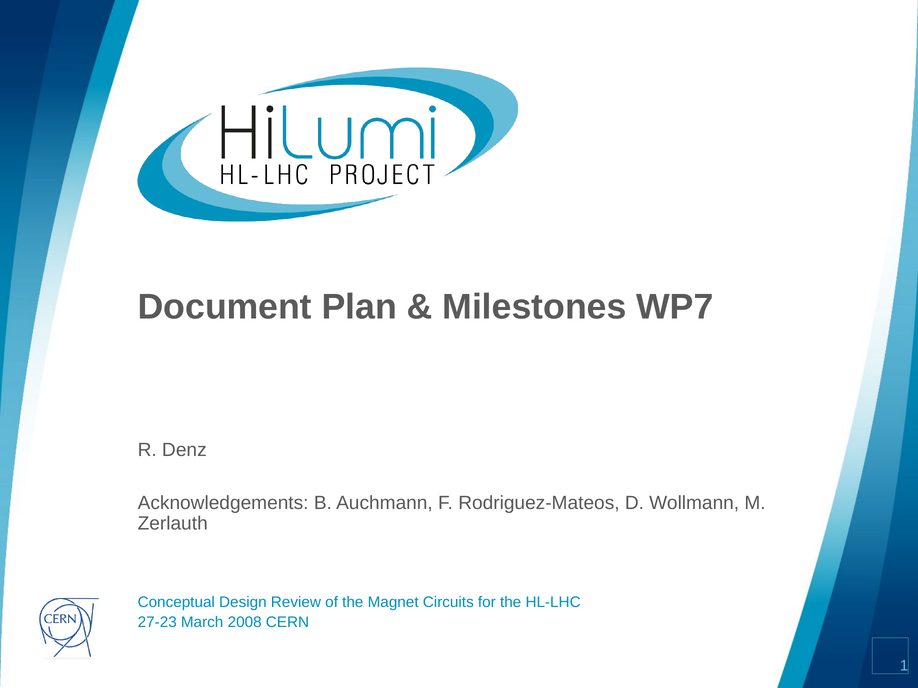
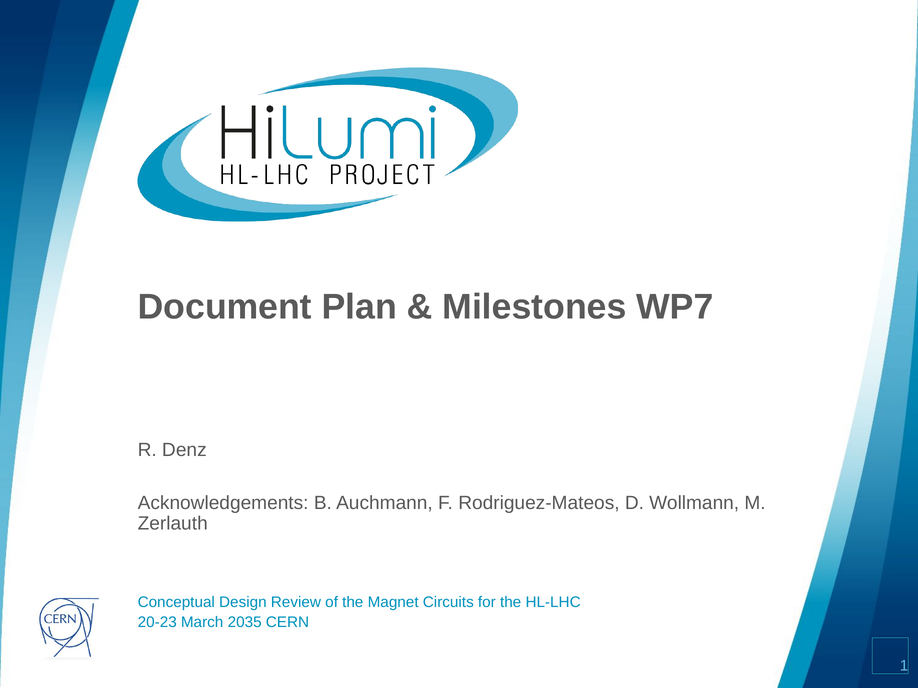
27-23: 27-23 -> 20-23
2008: 2008 -> 2035
